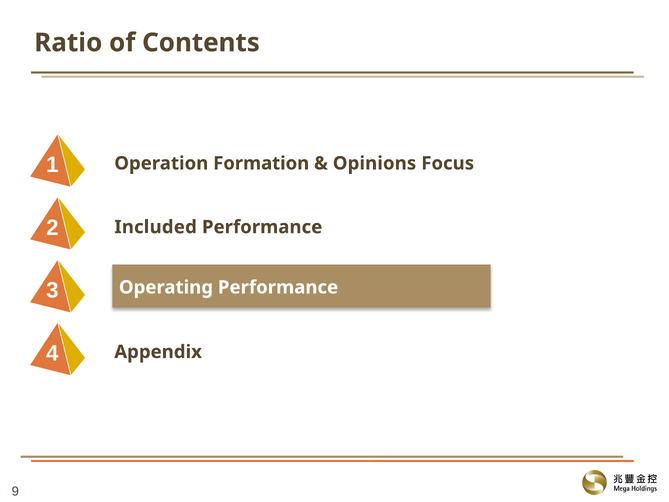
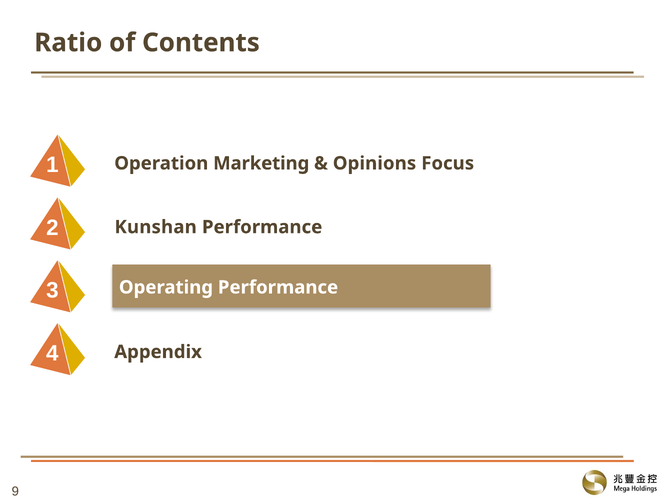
Formation: Formation -> Marketing
Included: Included -> Kunshan
